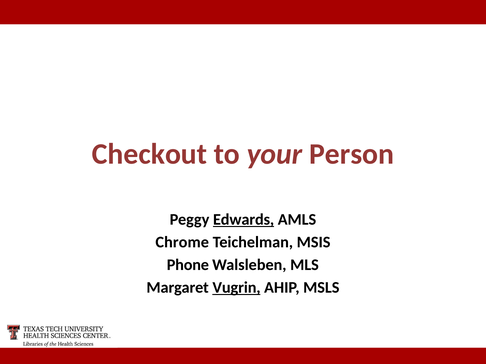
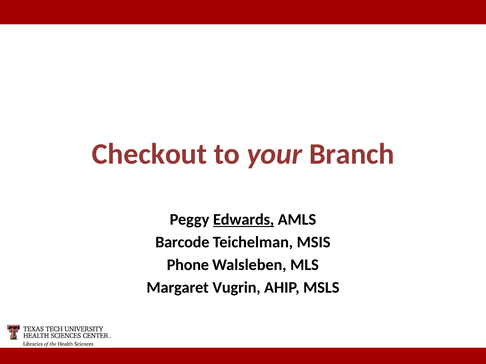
Person: Person -> Branch
Chrome: Chrome -> Barcode
Vugrin underline: present -> none
